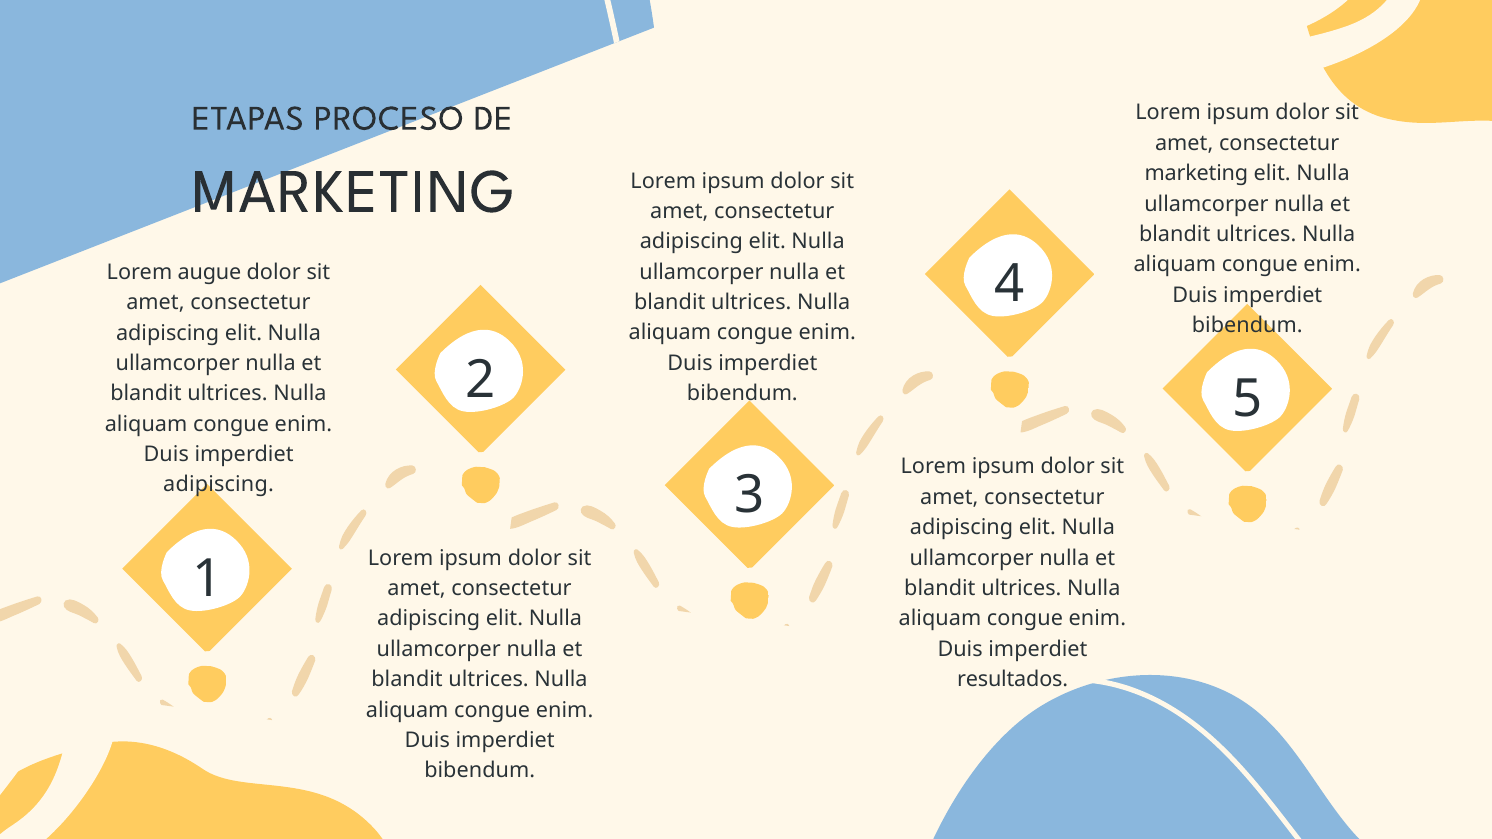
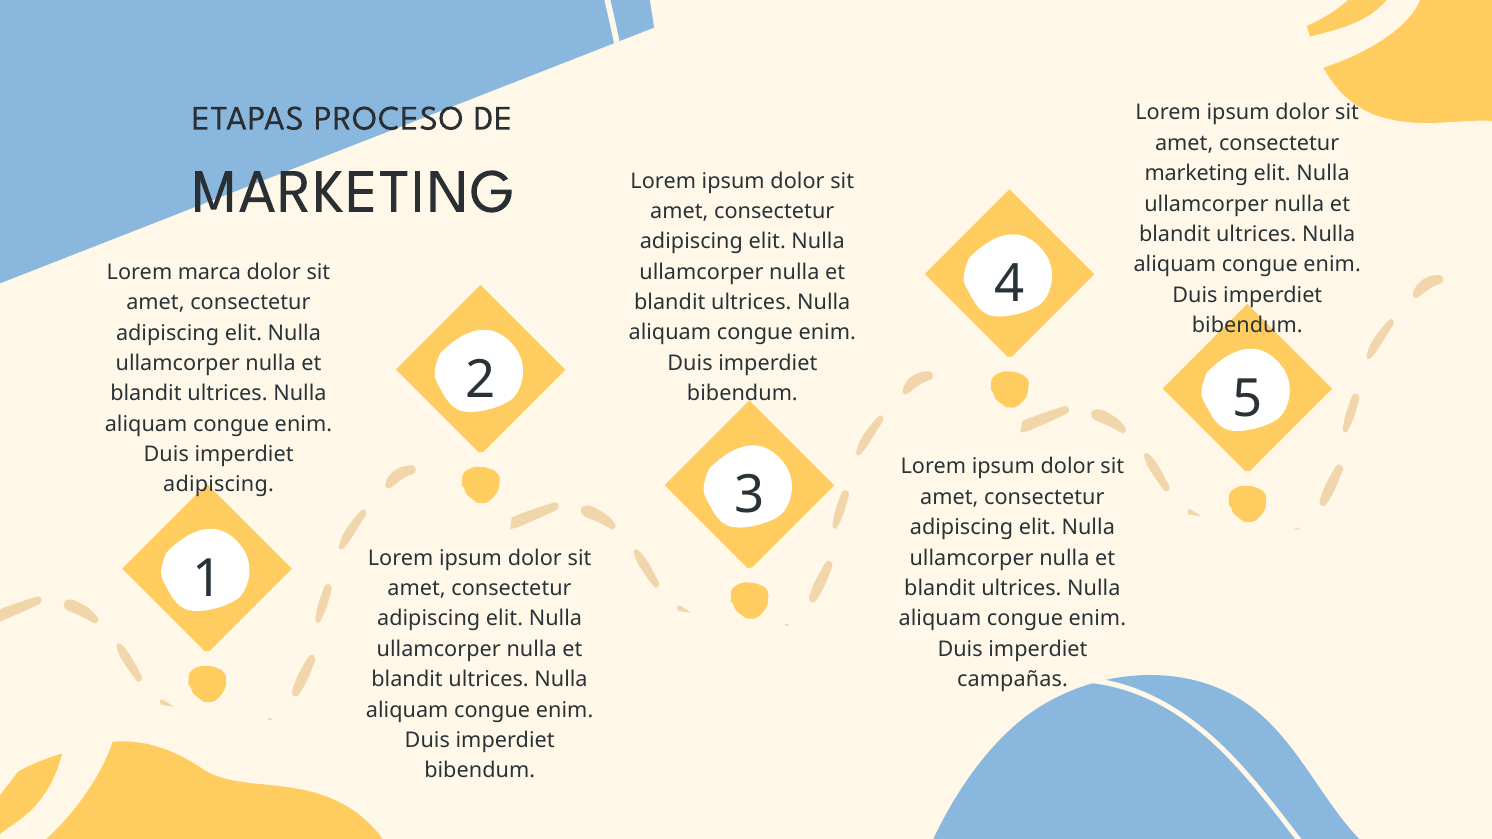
augue: augue -> marca
resultados: resultados -> campañas
